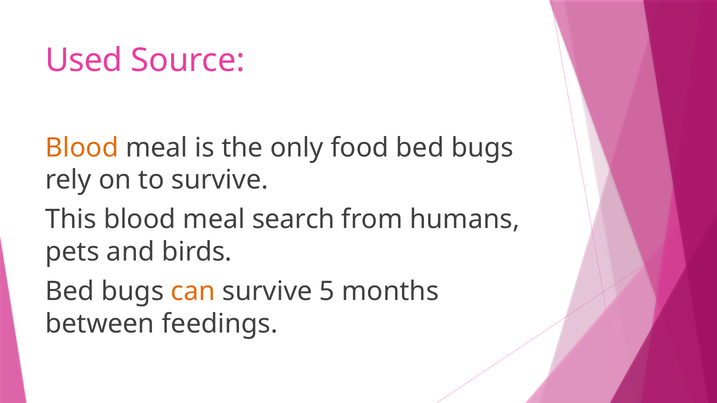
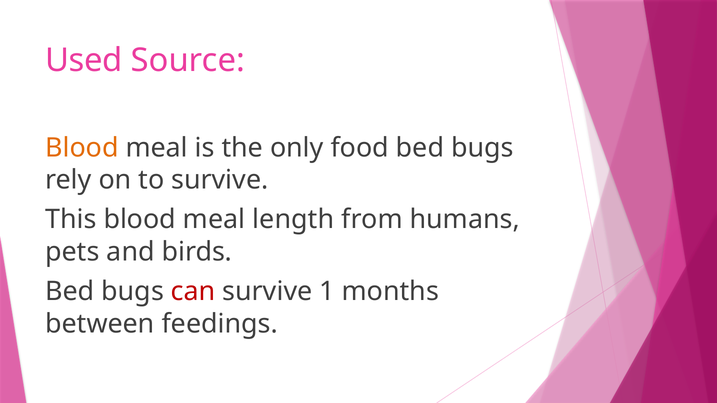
search: search -> length
can colour: orange -> red
5: 5 -> 1
